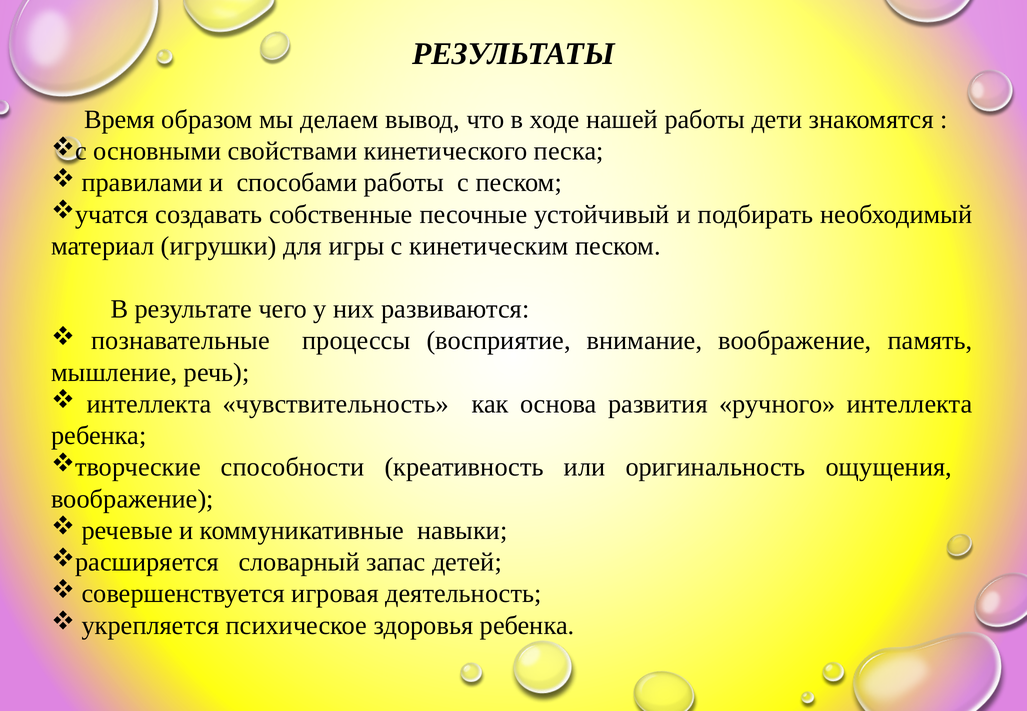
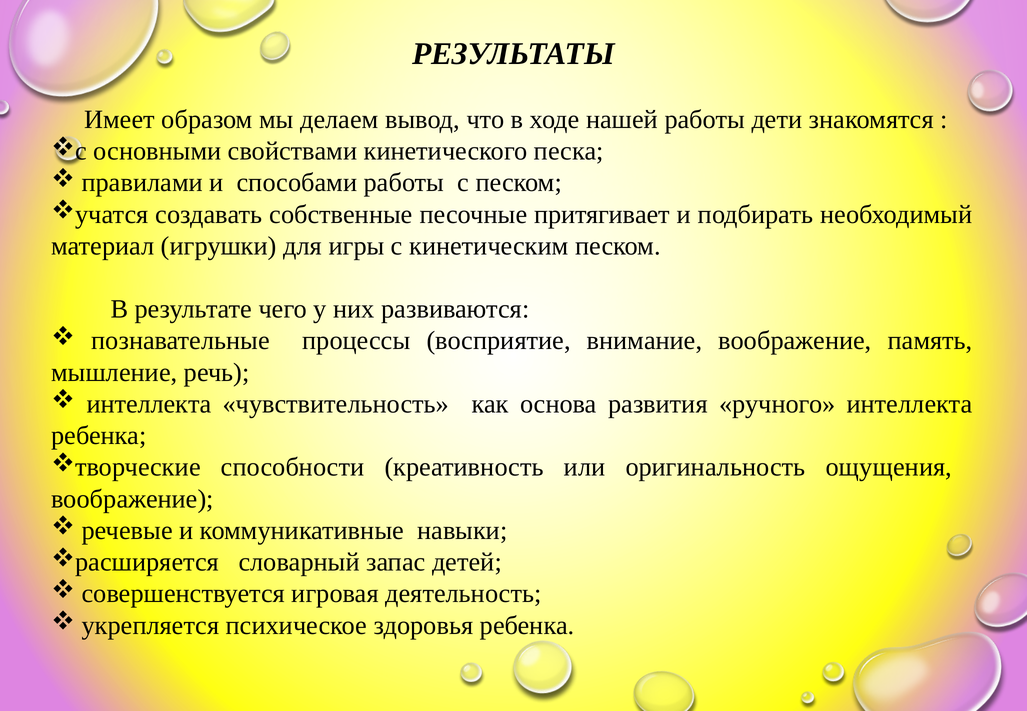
Время: Время -> Имеет
устойчивый: устойчивый -> притягивает
